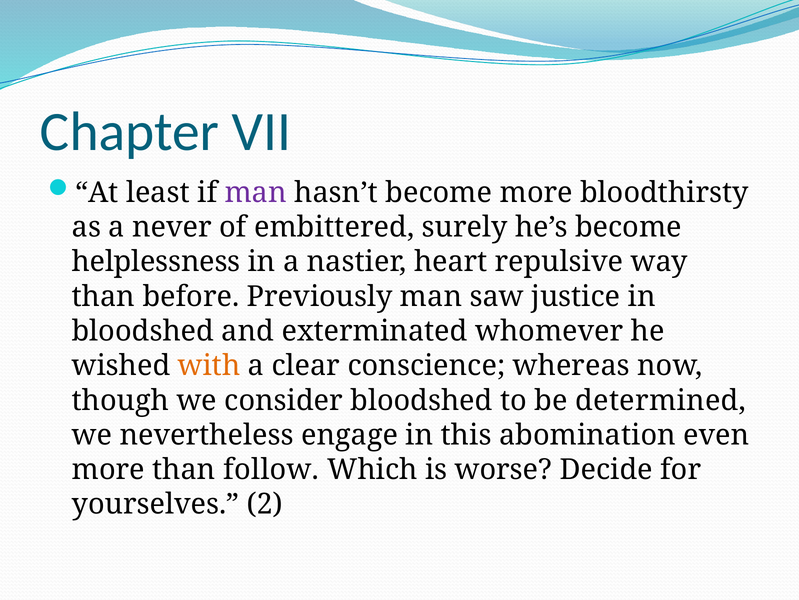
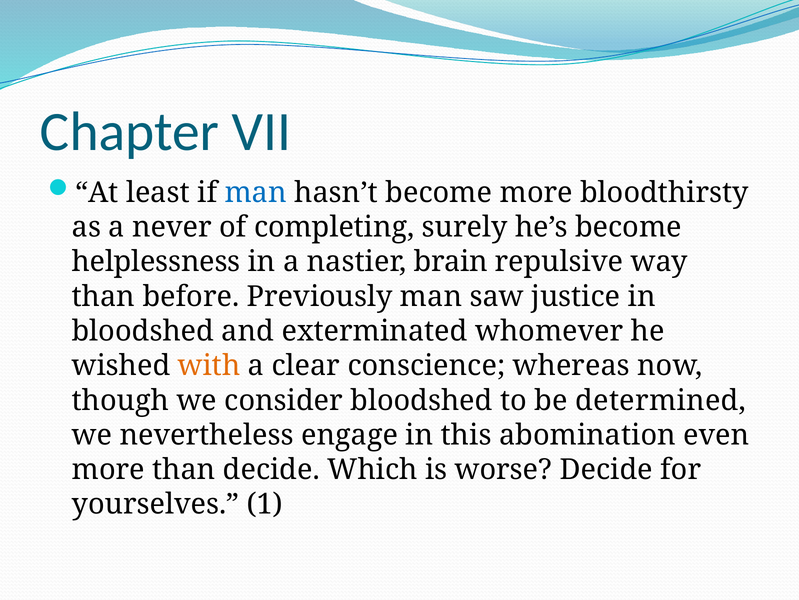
man at (256, 192) colour: purple -> blue
embittered: embittered -> completing
heart: heart -> brain
than follow: follow -> decide
2: 2 -> 1
